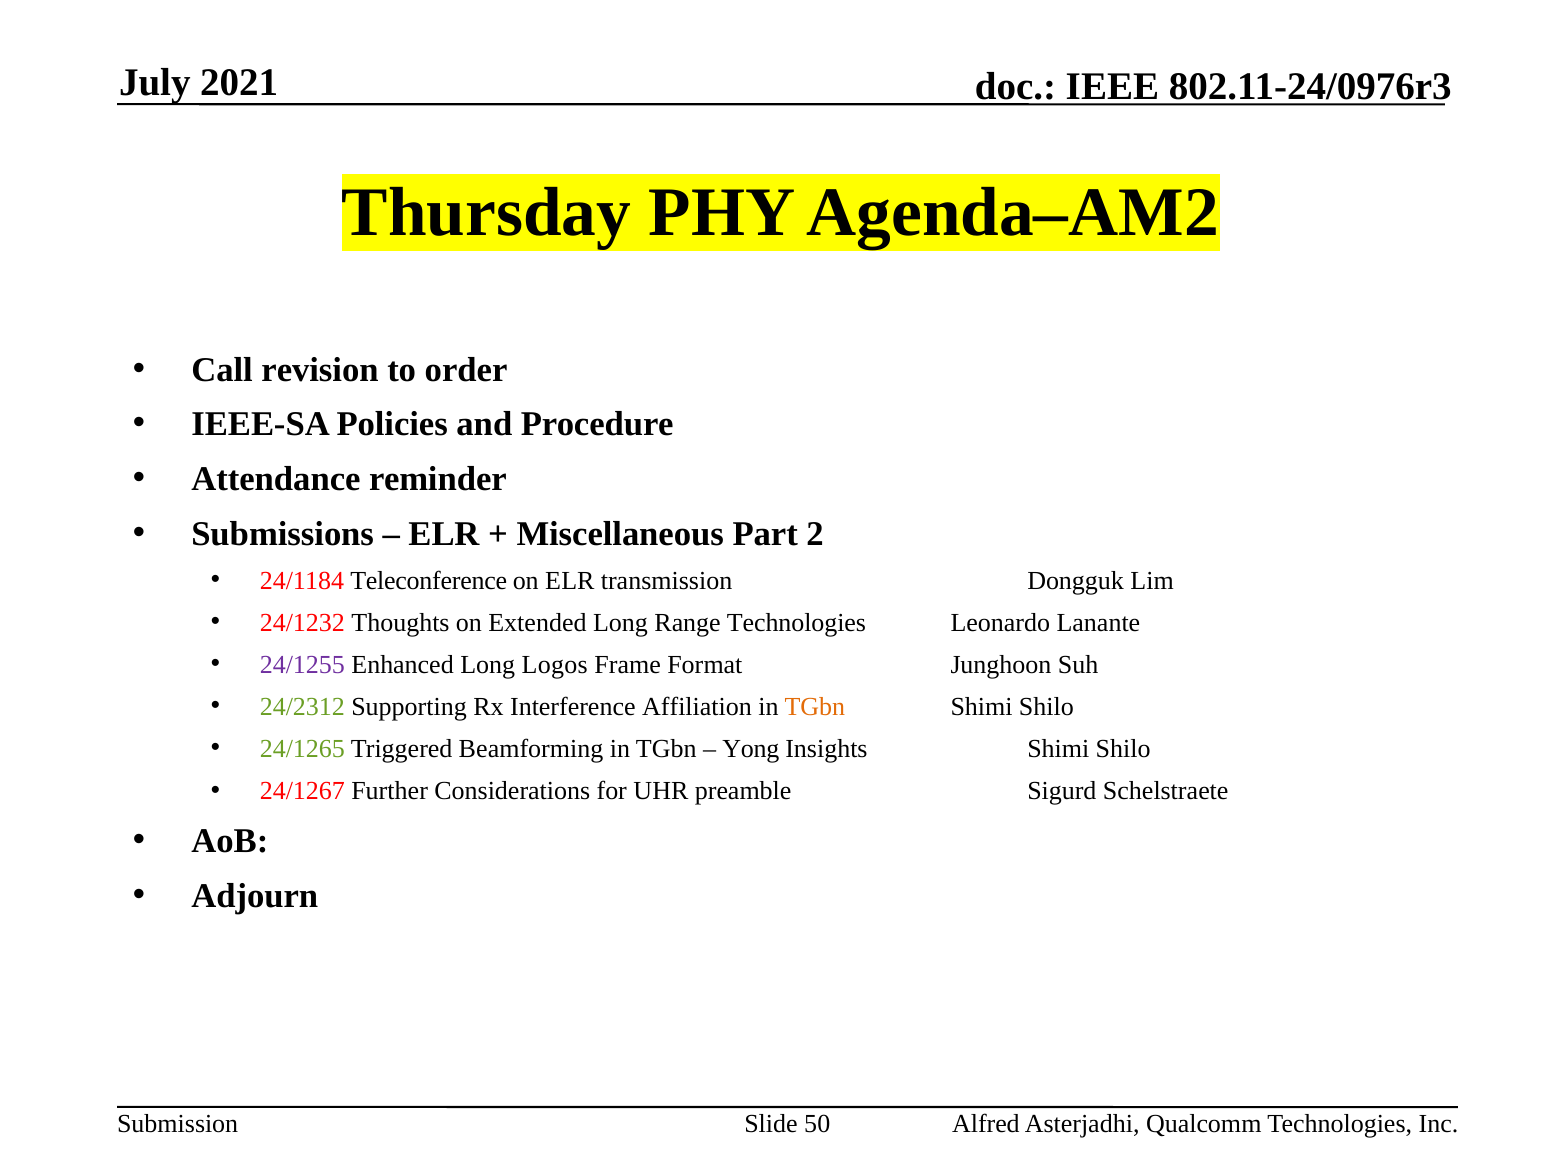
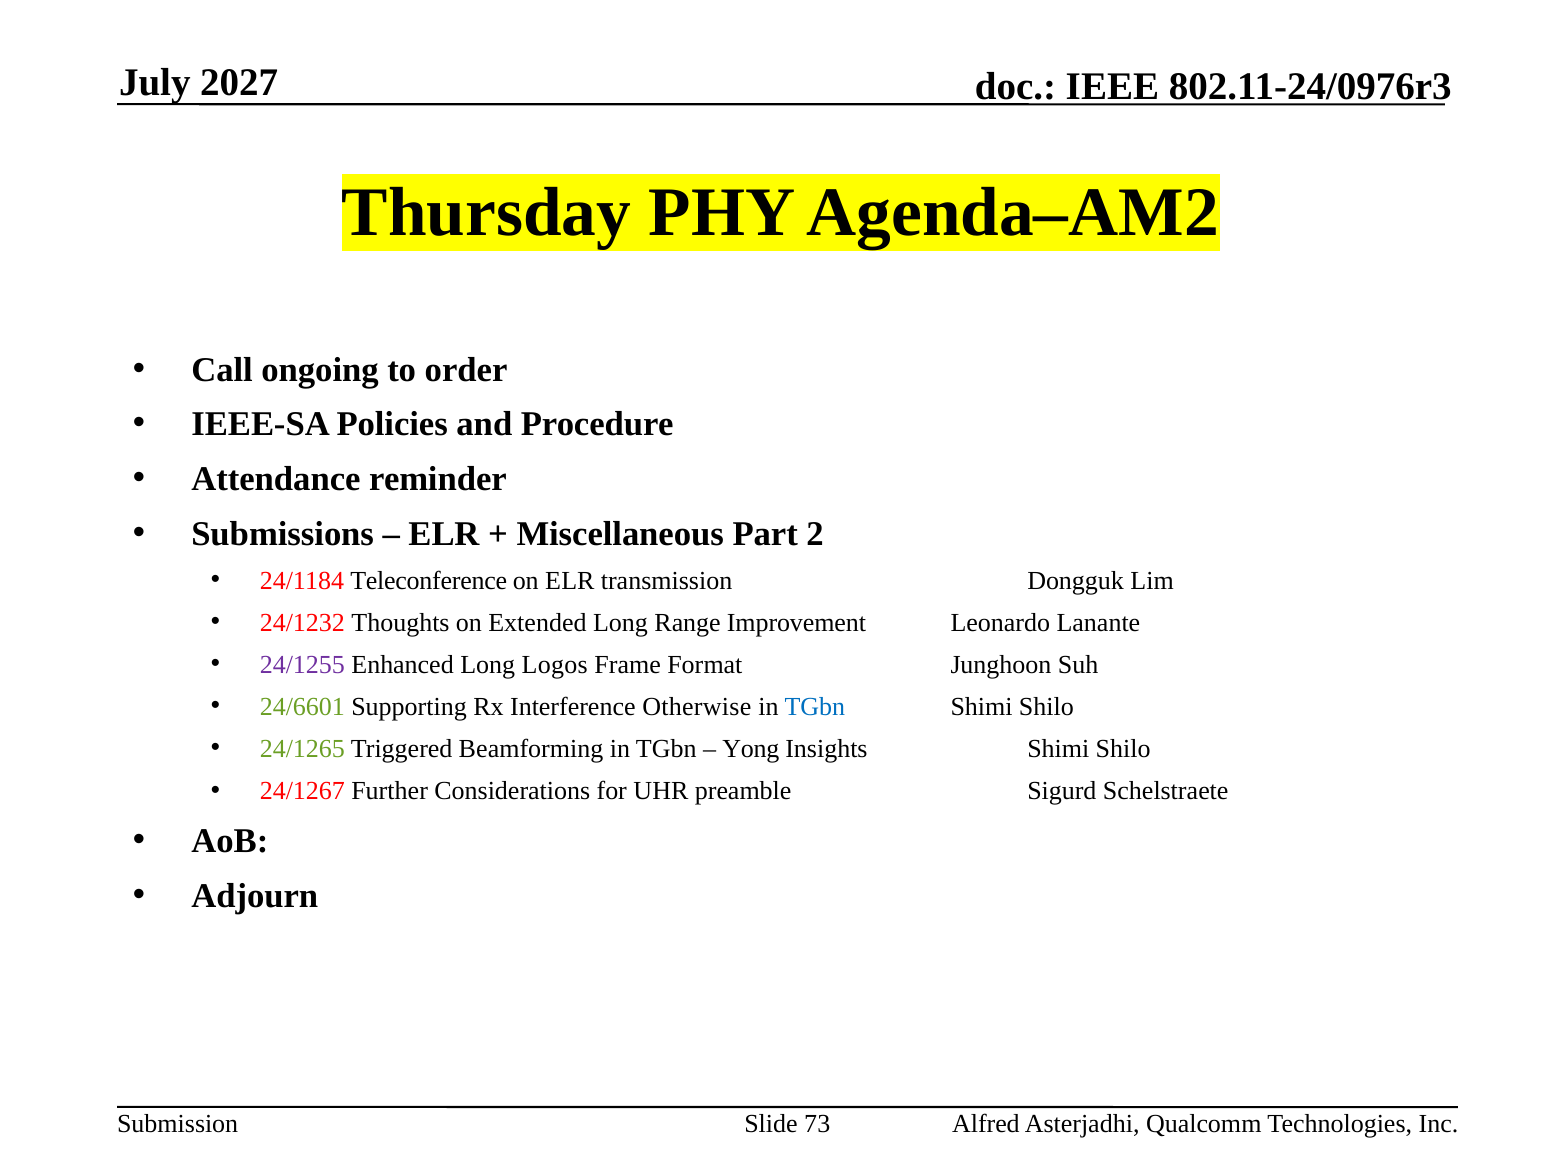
2021: 2021 -> 2027
revision: revision -> ongoing
Range Technologies: Technologies -> Improvement
24/2312: 24/2312 -> 24/6601
Affiliation: Affiliation -> Otherwise
TGbn at (815, 706) colour: orange -> blue
50: 50 -> 73
